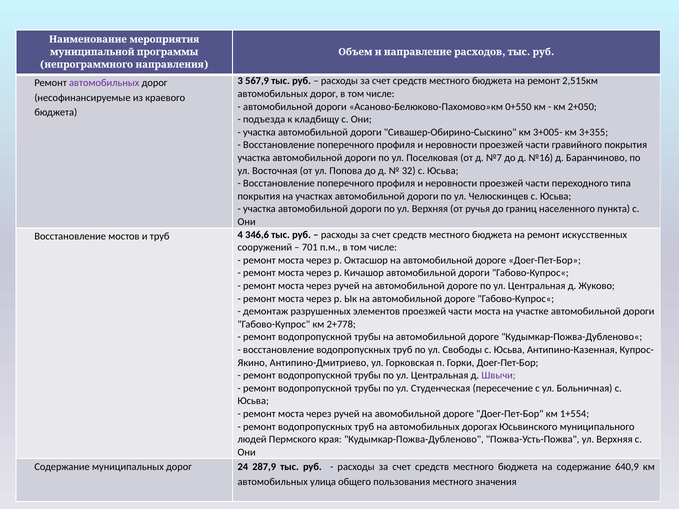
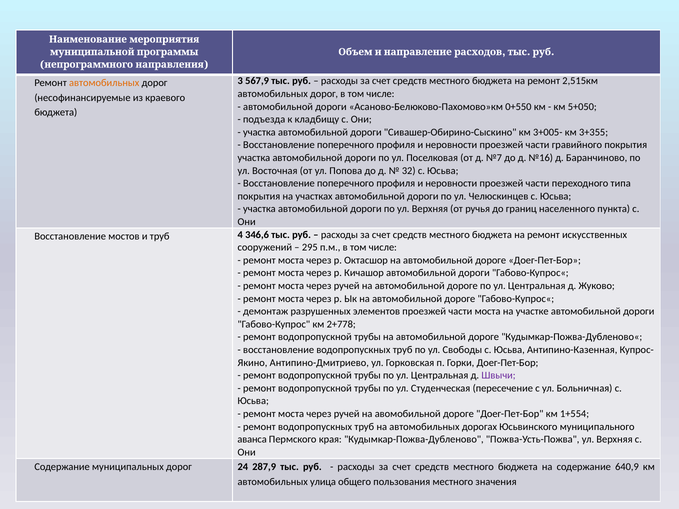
автомобильных at (104, 83) colour: purple -> orange
2+050: 2+050 -> 5+050
701: 701 -> 295
людей: людей -> аванса
